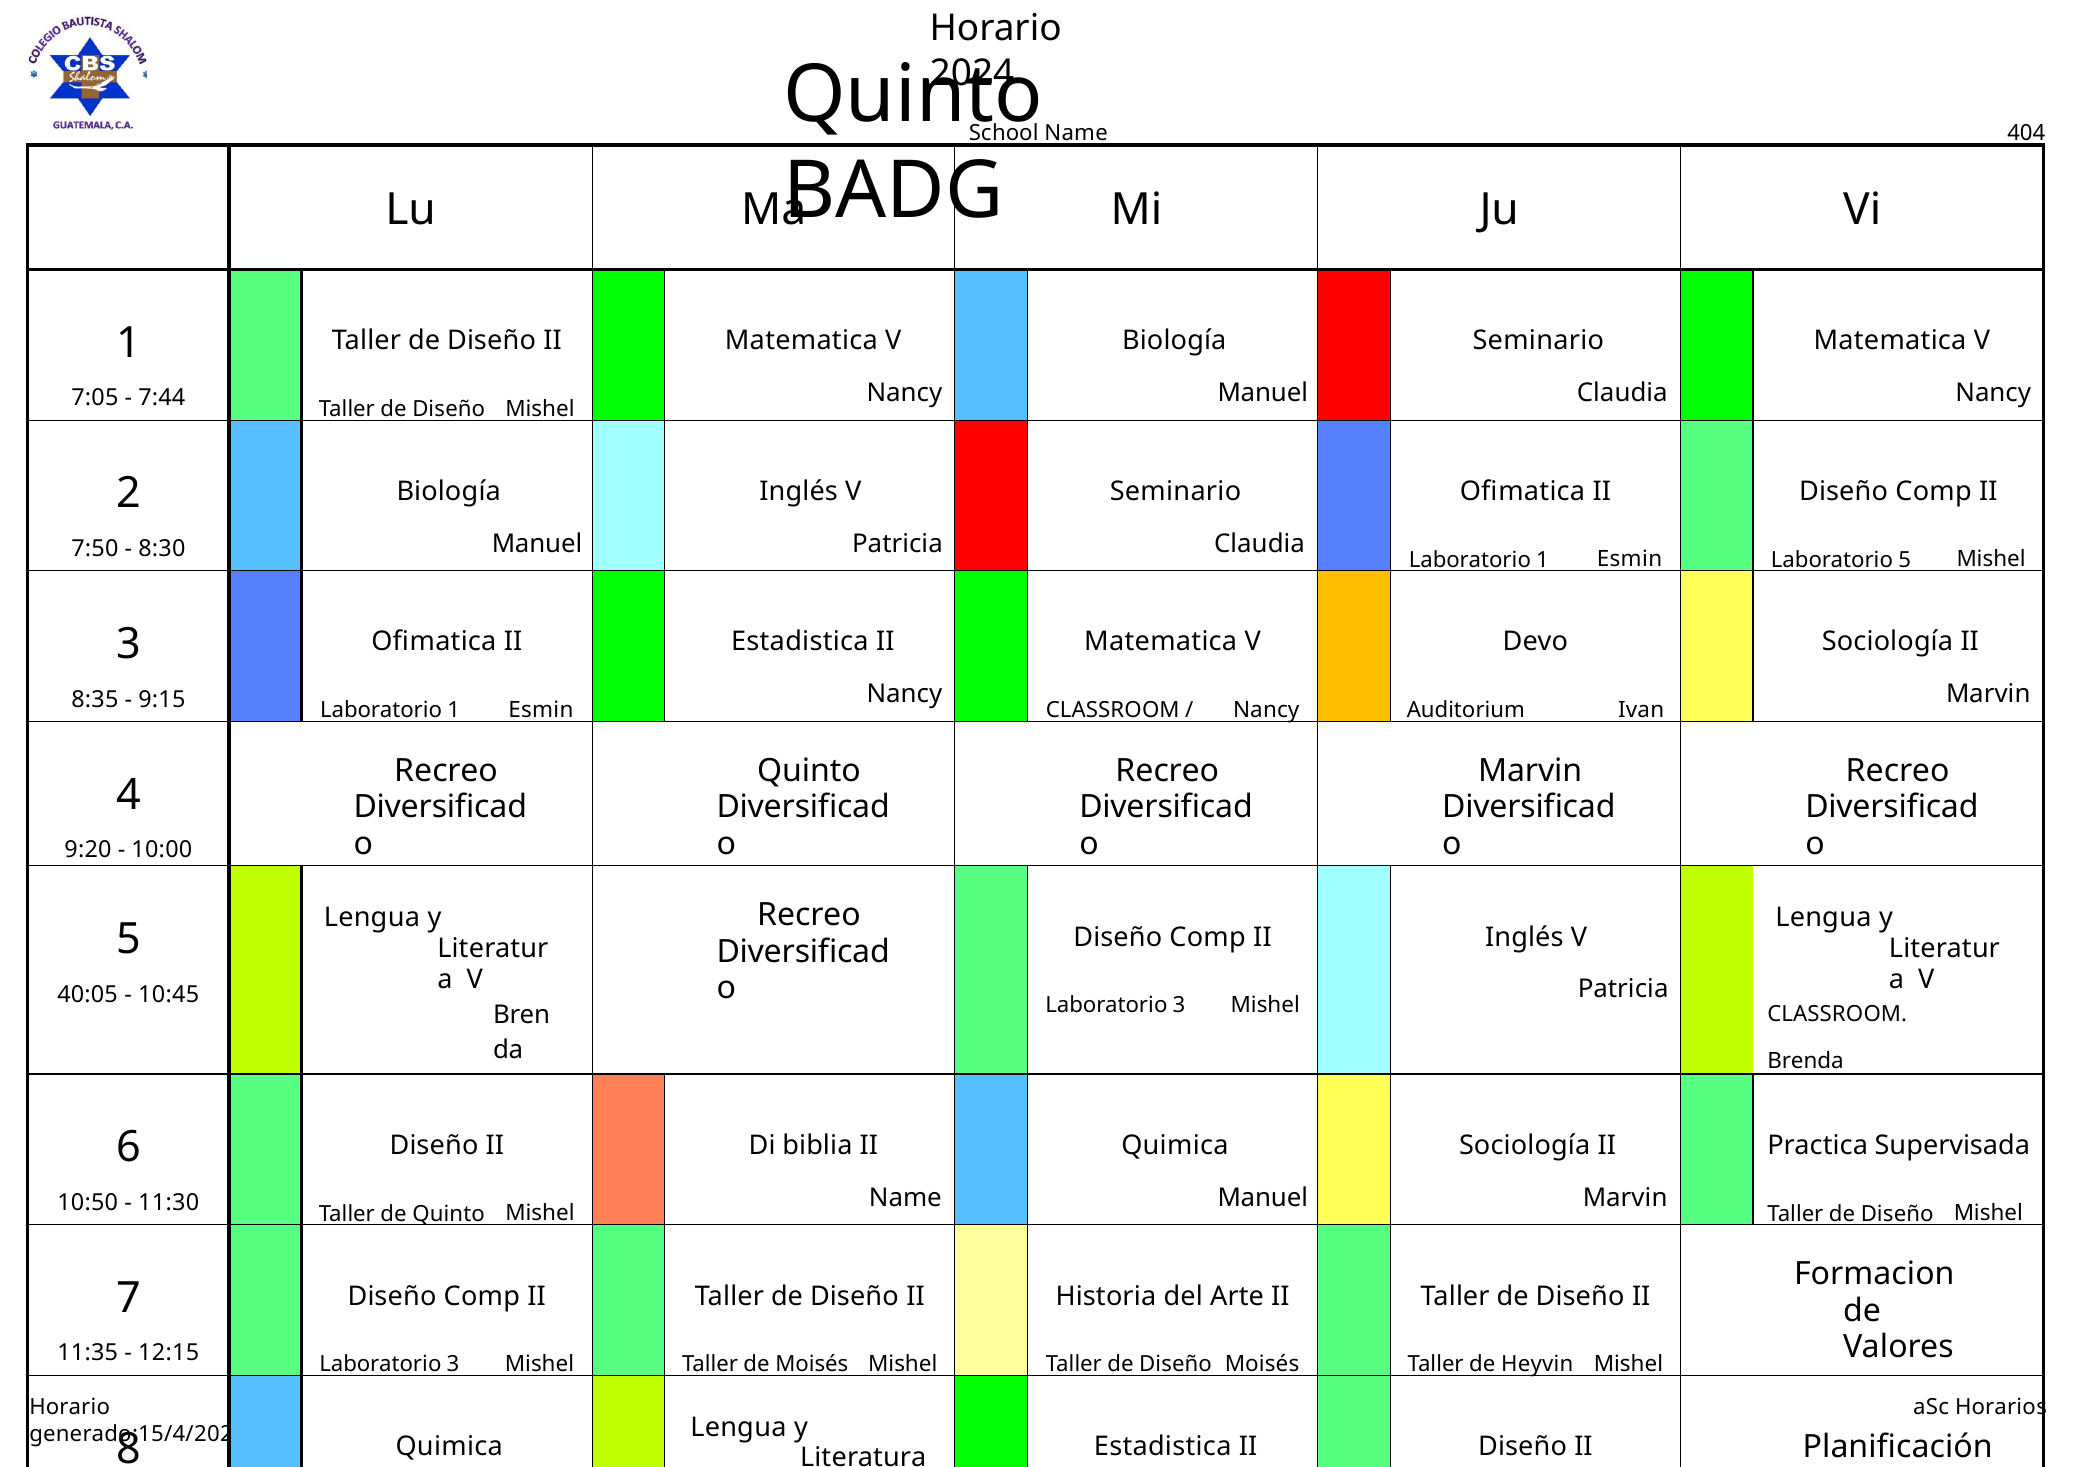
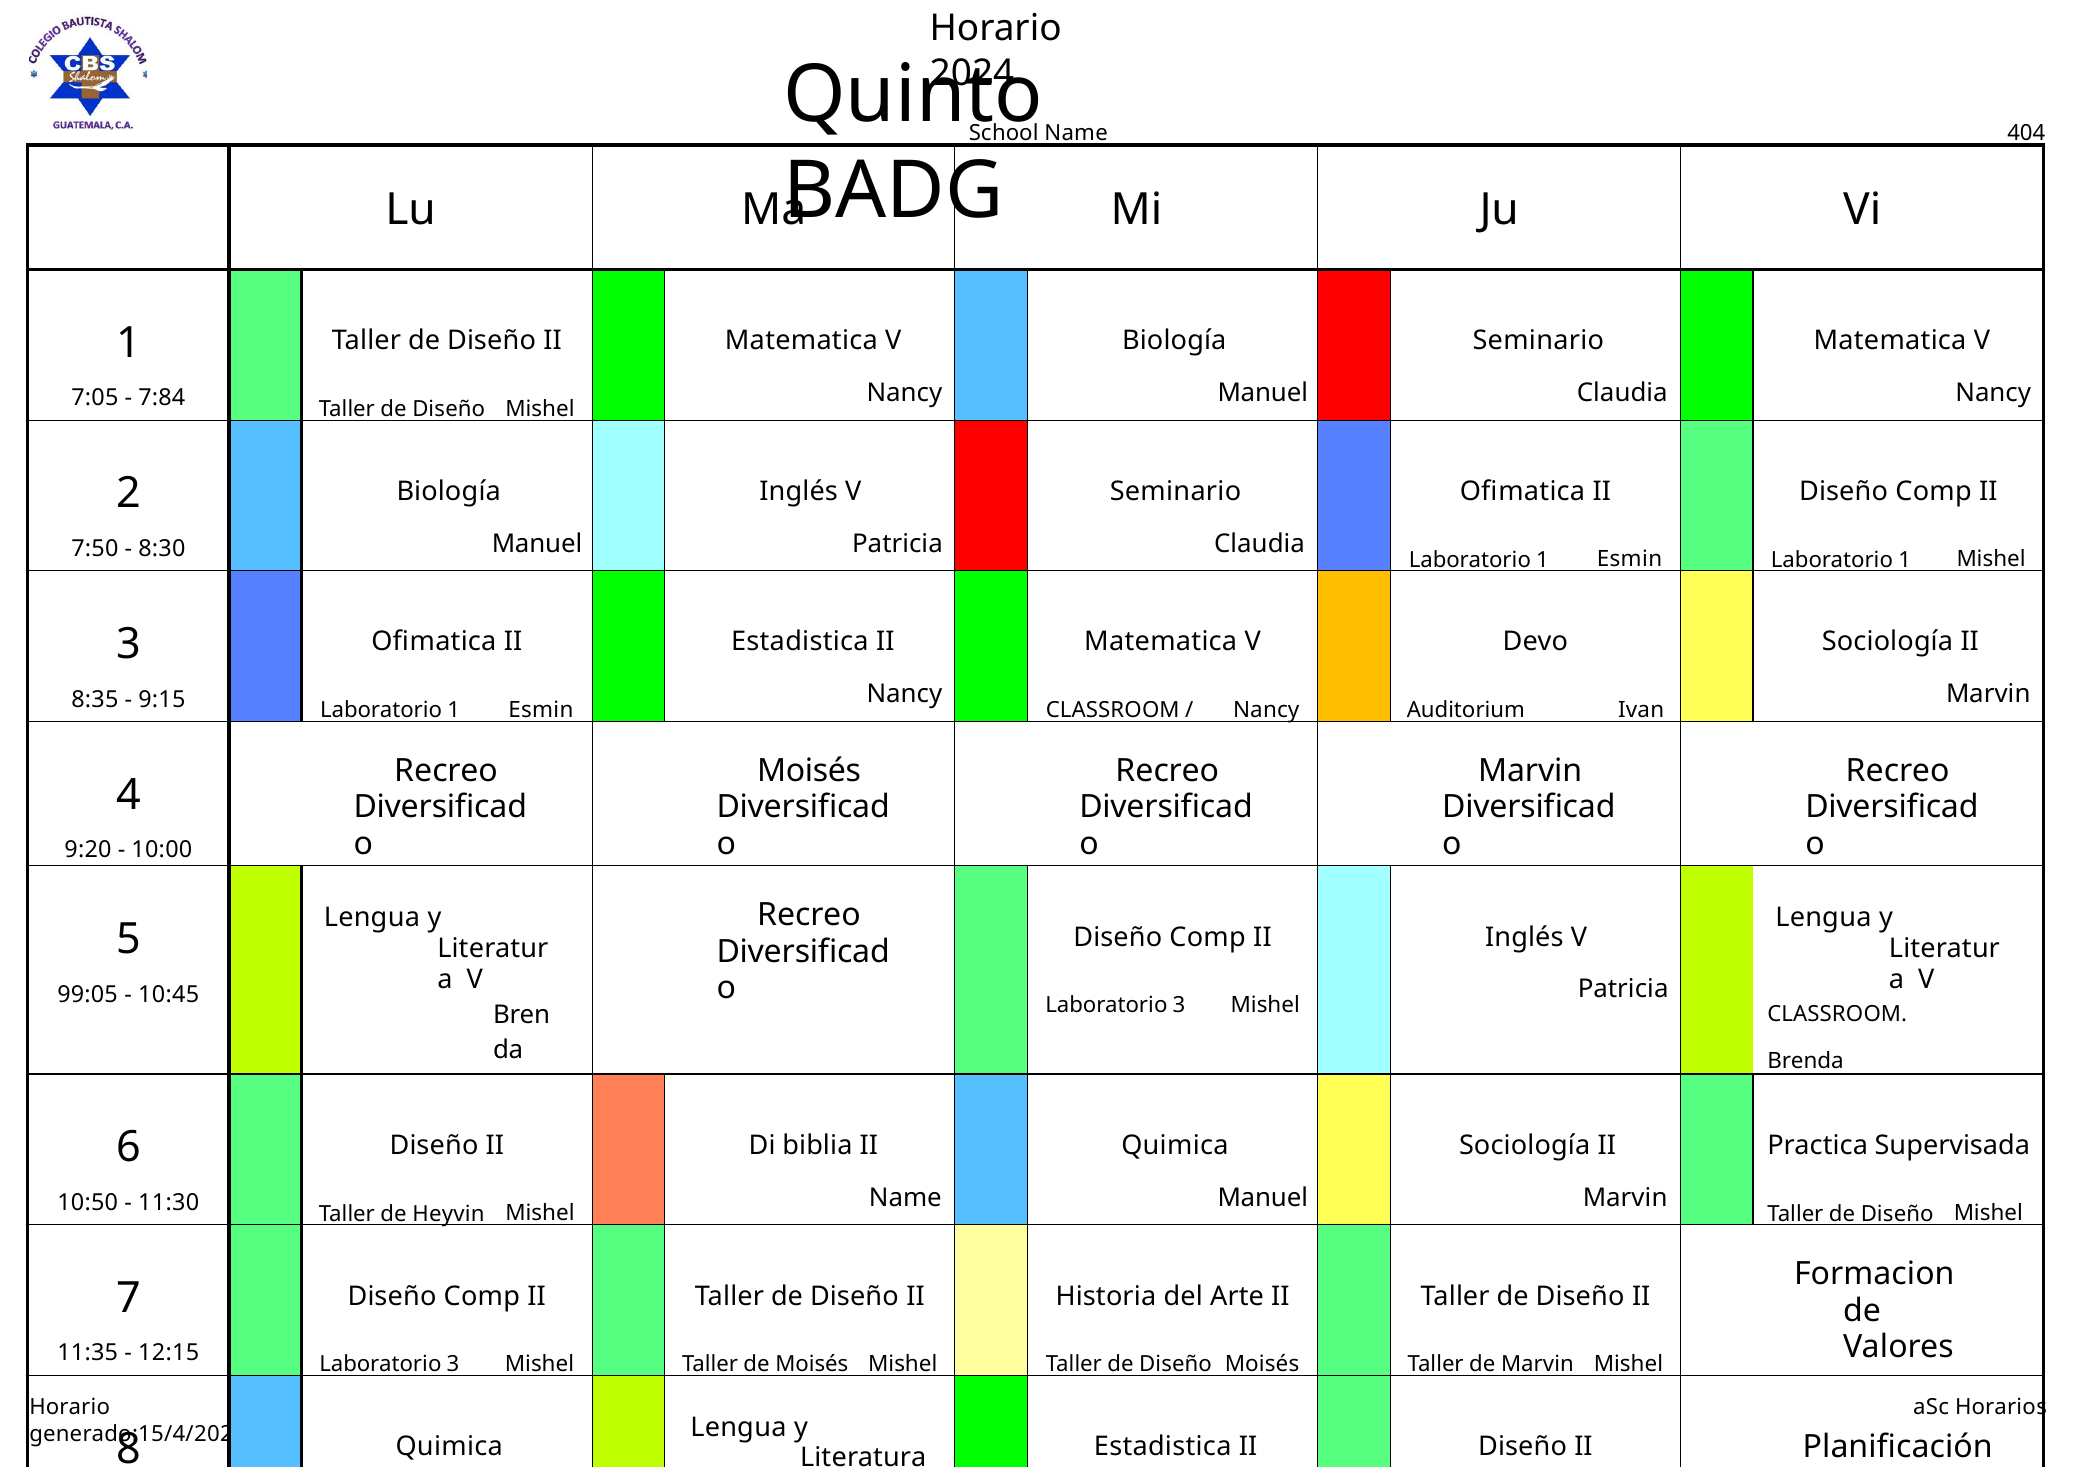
7:44: 7:44 -> 7:84
5 at (1905, 560): 5 -> 1
Quinto at (809, 771): Quinto -> Moisés
40:05: 40:05 -> 99:05
de Quinto: Quinto -> Heyvin
de Heyvin: Heyvin -> Marvin
